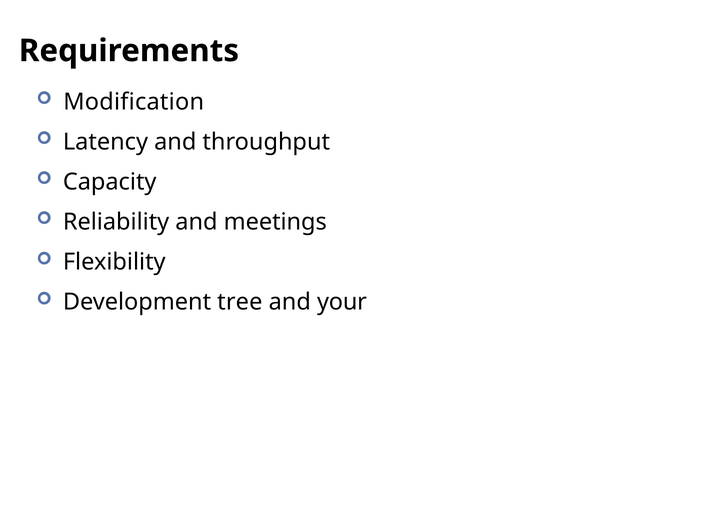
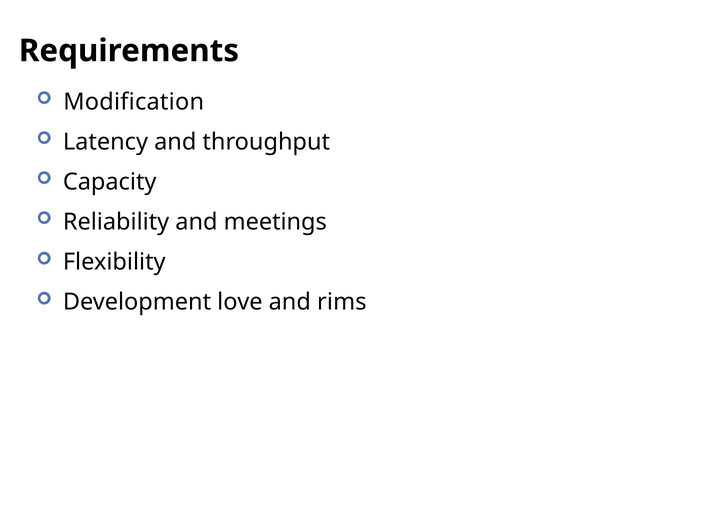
tree: tree -> love
your: your -> rims
